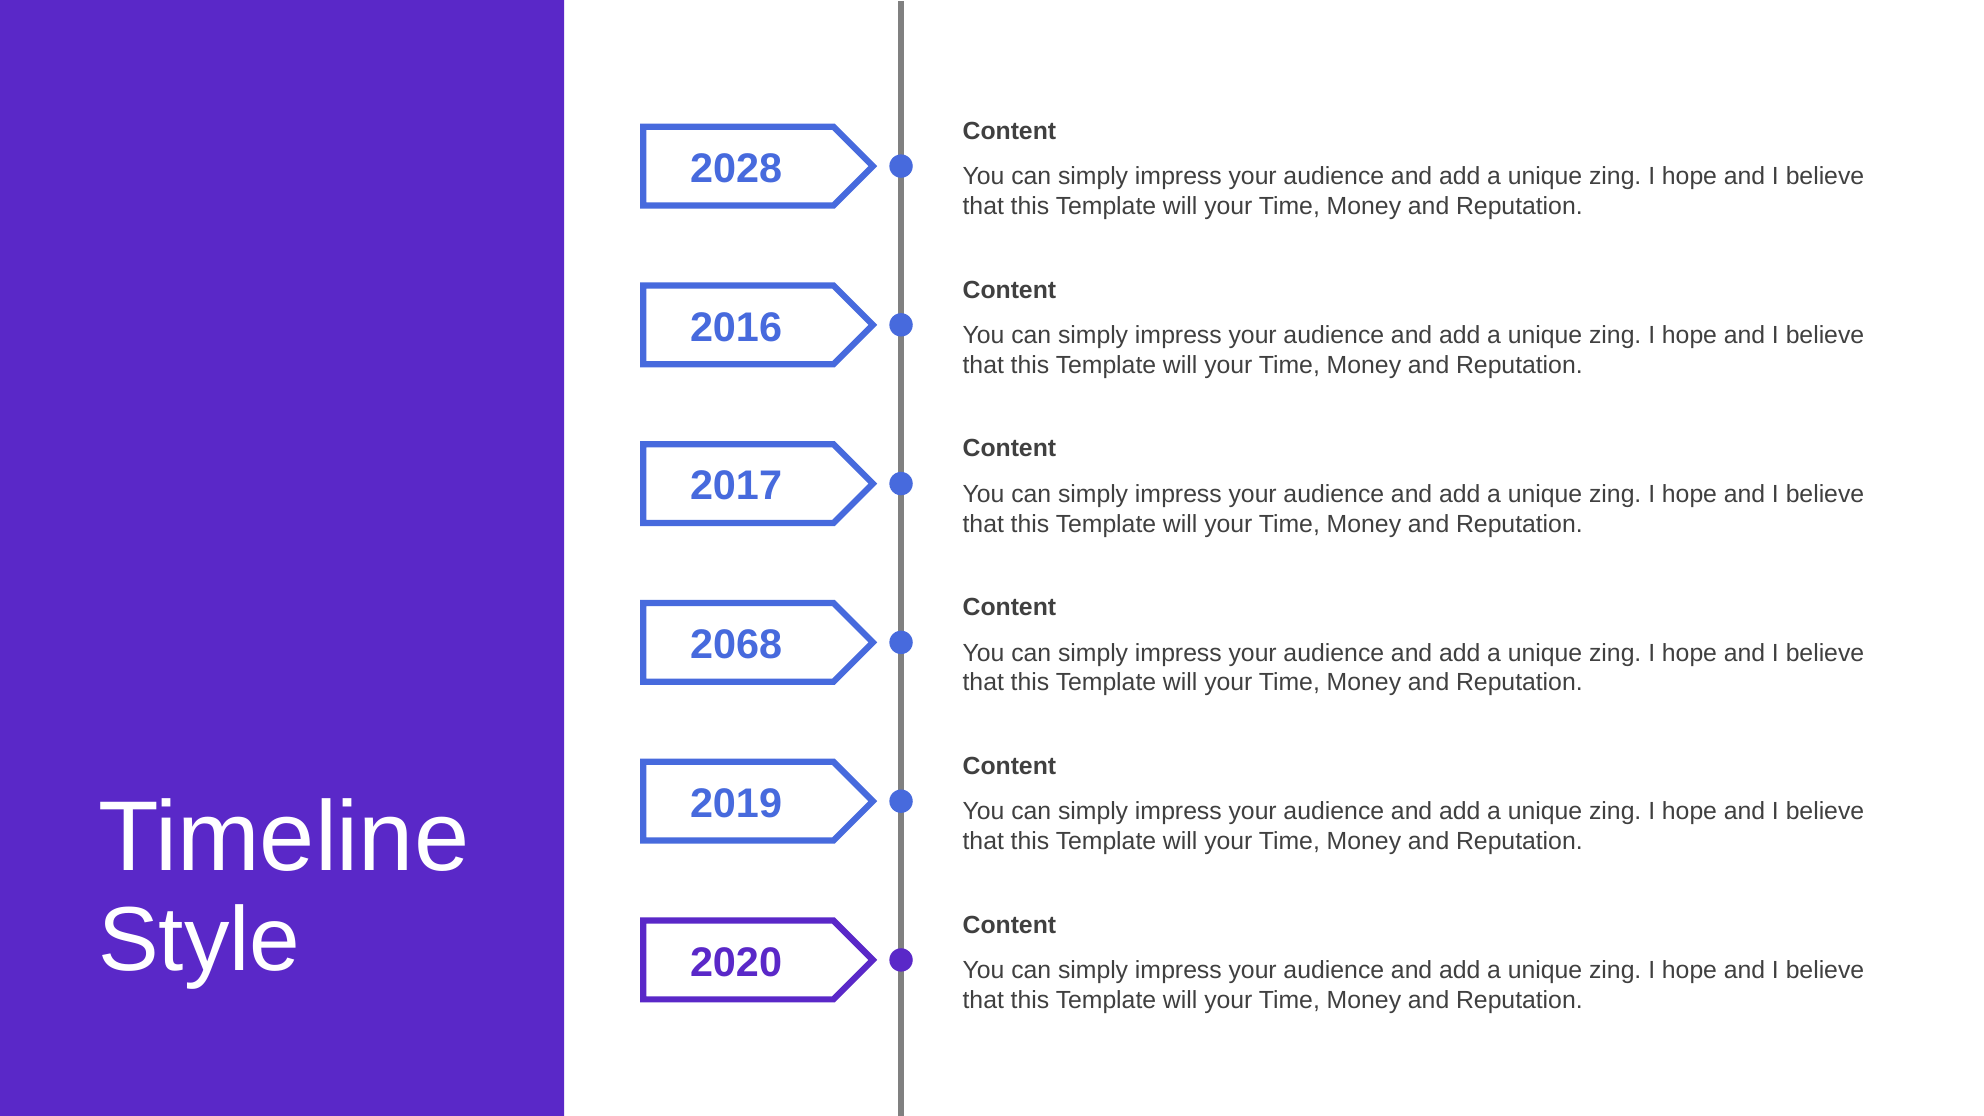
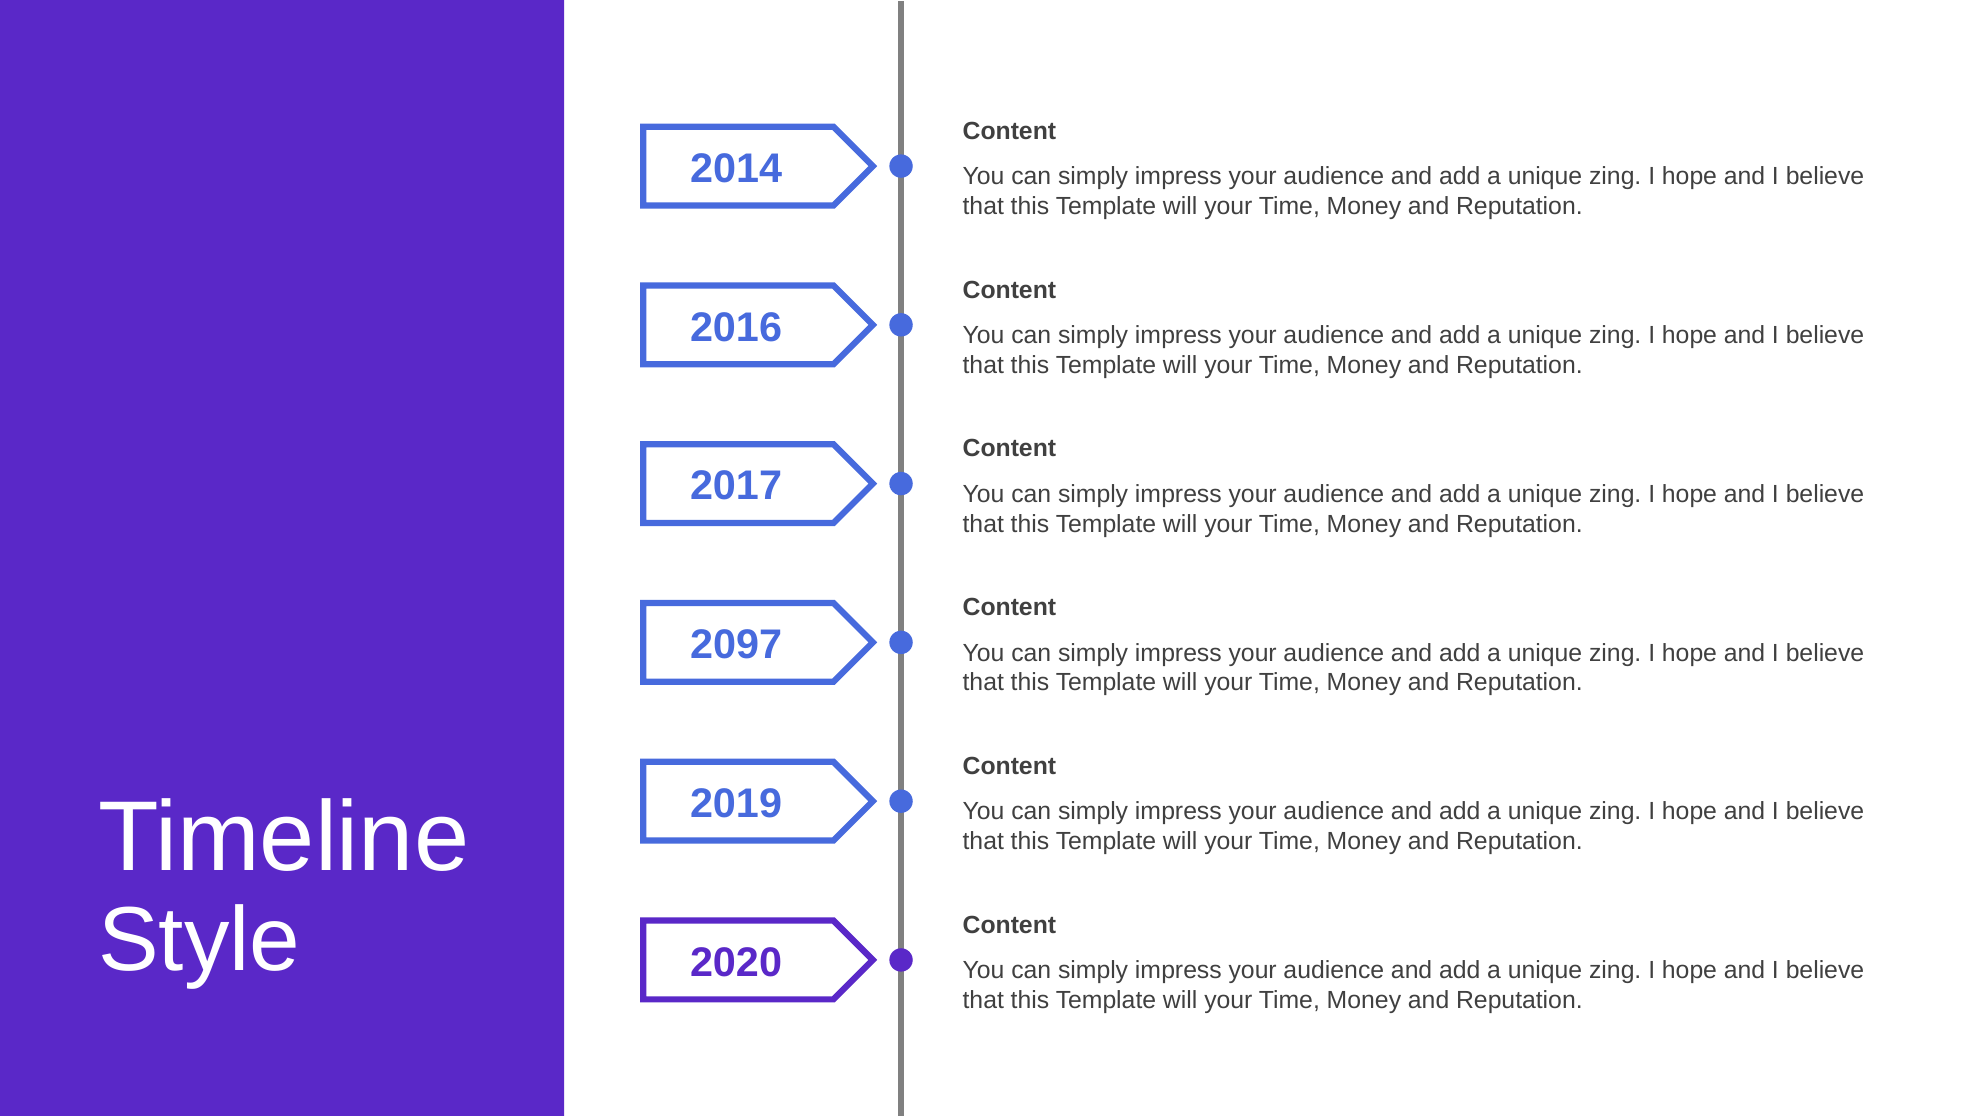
2028: 2028 -> 2014
2068: 2068 -> 2097
